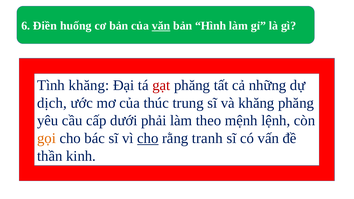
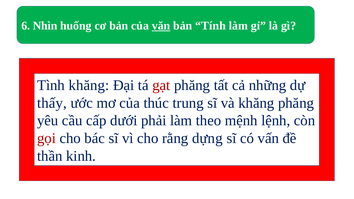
Điền: Điền -> Nhìn
Hình: Hình -> Tính
dịch: dịch -> thấy
gọi colour: orange -> red
cho at (148, 138) underline: present -> none
tranh: tranh -> dựng
